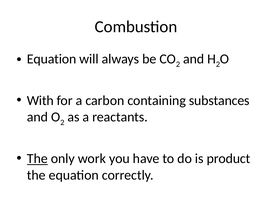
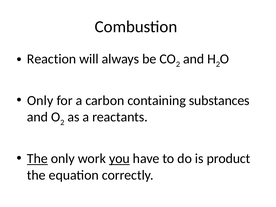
Equation at (52, 59): Equation -> Reaction
With at (40, 100): With -> Only
you underline: none -> present
